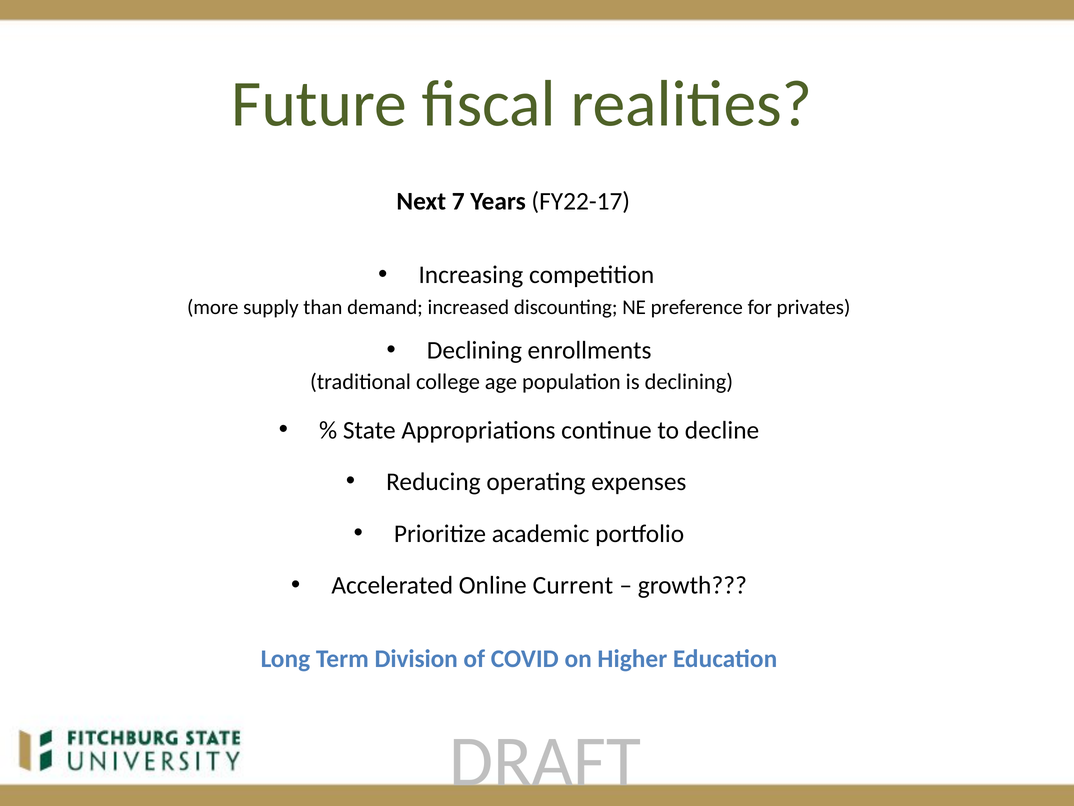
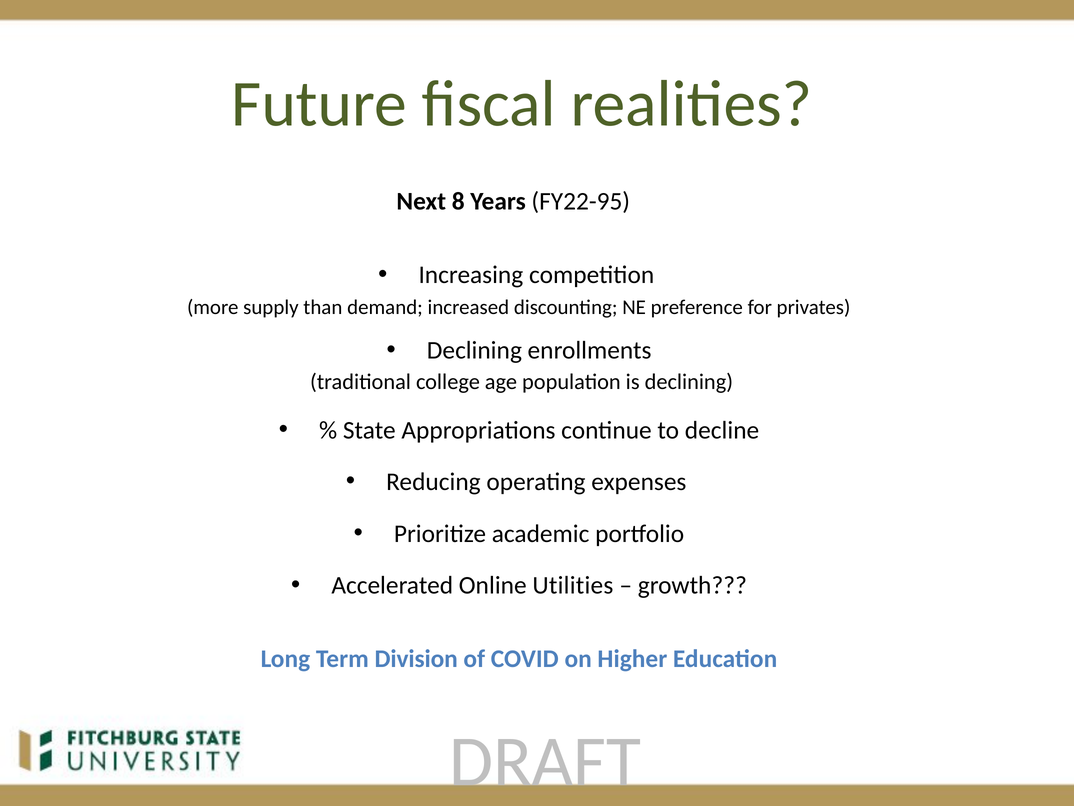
7: 7 -> 8
FY22-17: FY22-17 -> FY22-95
Current: Current -> Utilities
